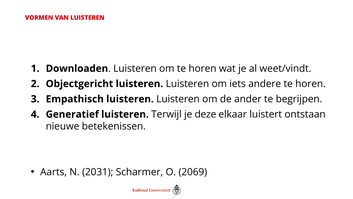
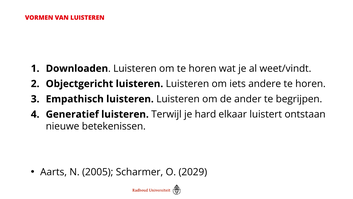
deze: deze -> hard
2031: 2031 -> 2005
2069: 2069 -> 2029
